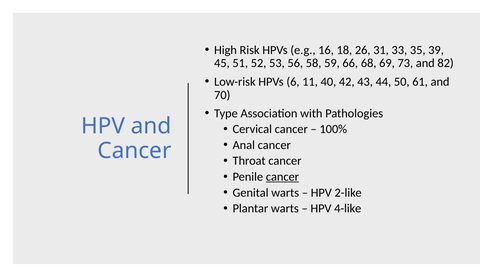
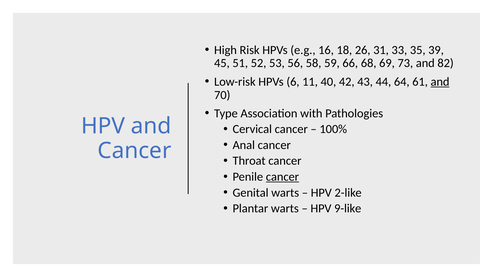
50: 50 -> 64
and at (440, 82) underline: none -> present
4-like: 4-like -> 9-like
